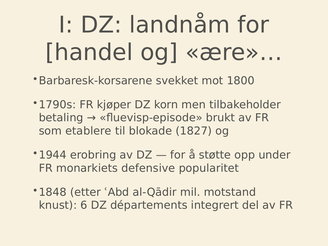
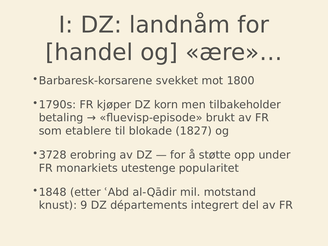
1944: 1944 -> 3728
defensive: defensive -> utestenge
6: 6 -> 9
